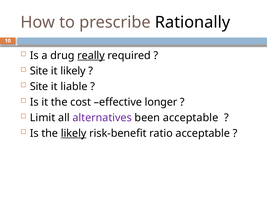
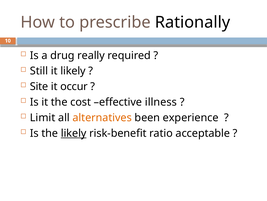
really underline: present -> none
Site at (39, 71): Site -> Still
liable: liable -> occur
longer: longer -> illness
alternatives colour: purple -> orange
been acceptable: acceptable -> experience
